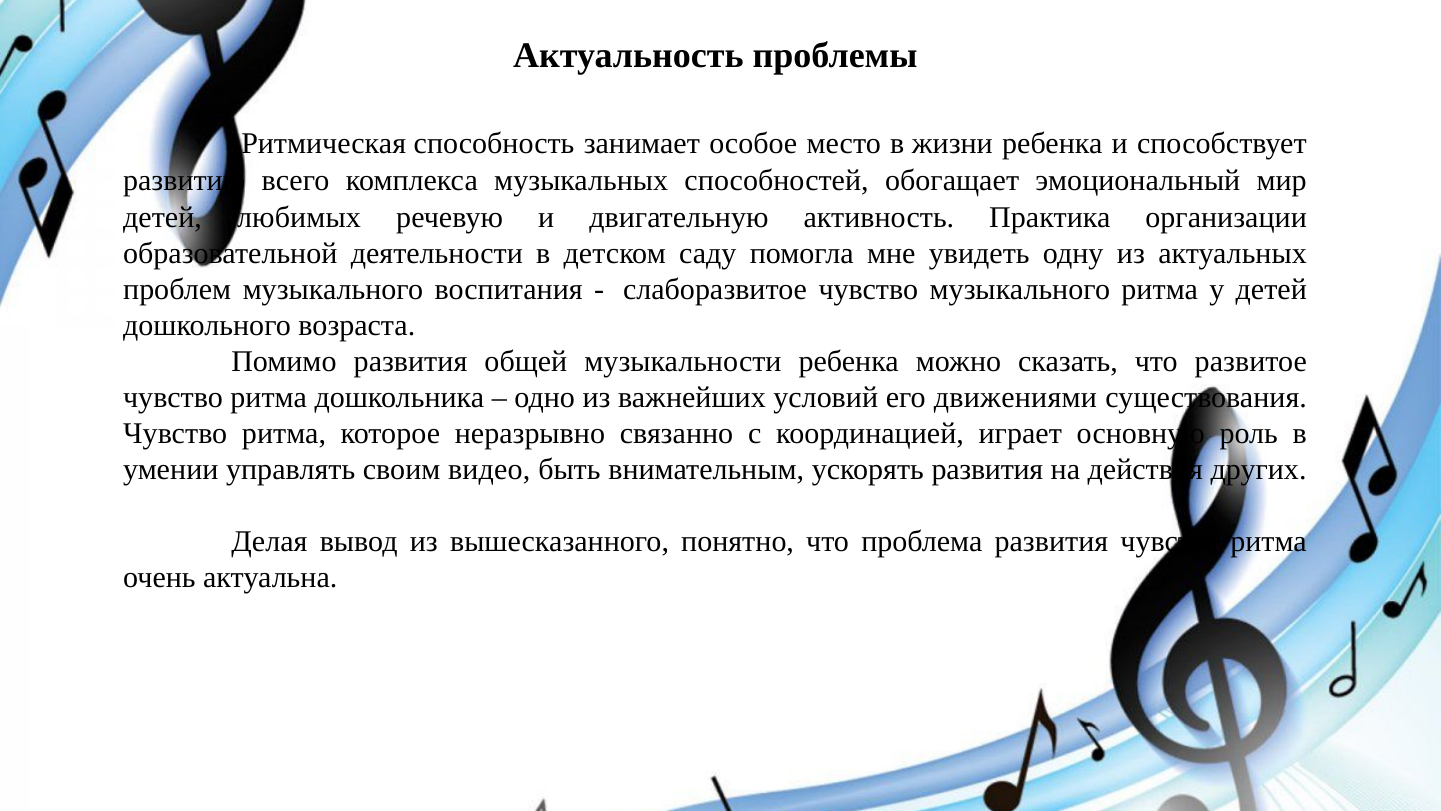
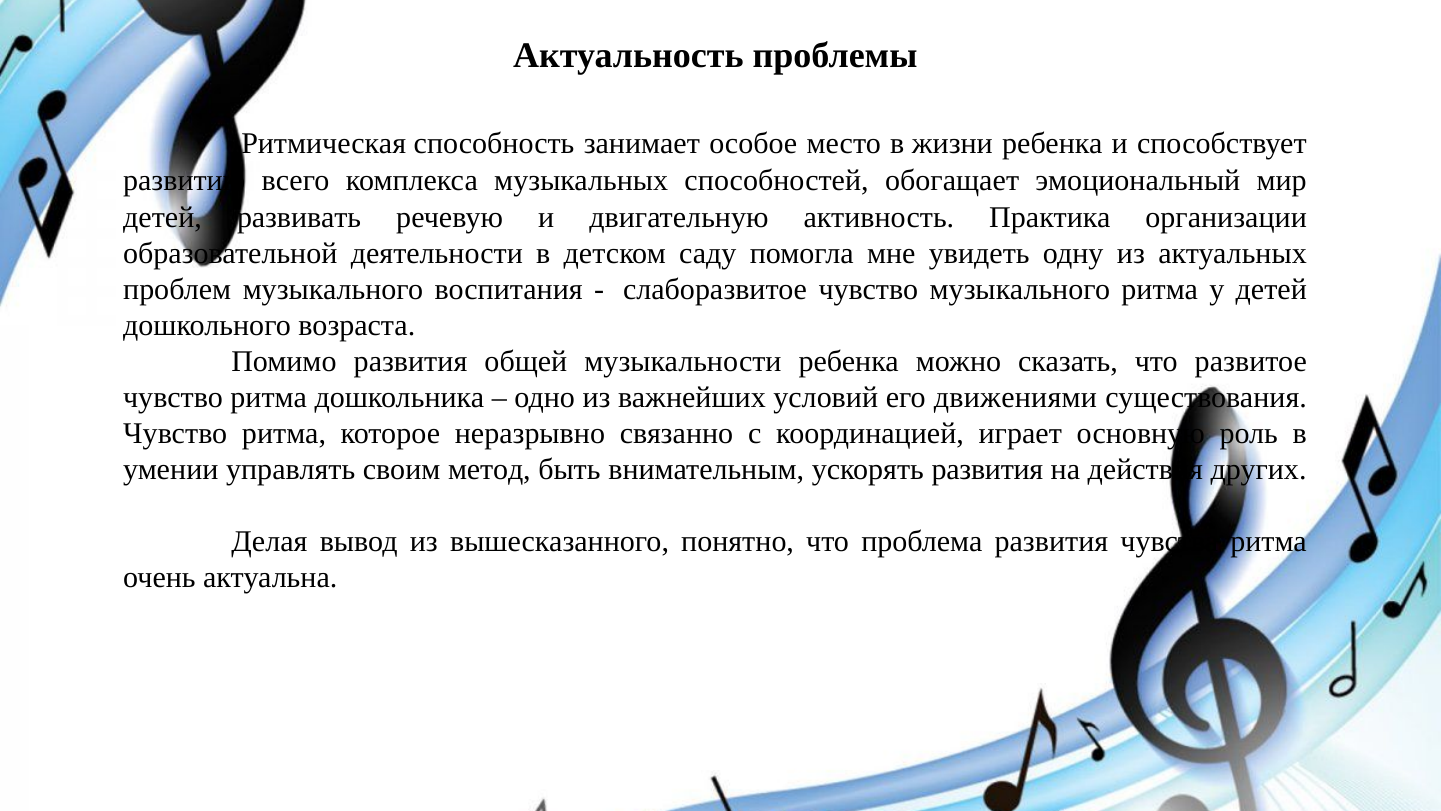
любимых: любимых -> развивать
видео: видео -> метод
